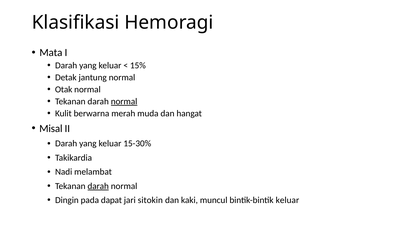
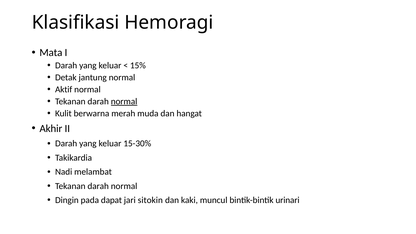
Otak: Otak -> Aktif
Misal: Misal -> Akhir
darah at (98, 186) underline: present -> none
bintik-bintik keluar: keluar -> urinari
